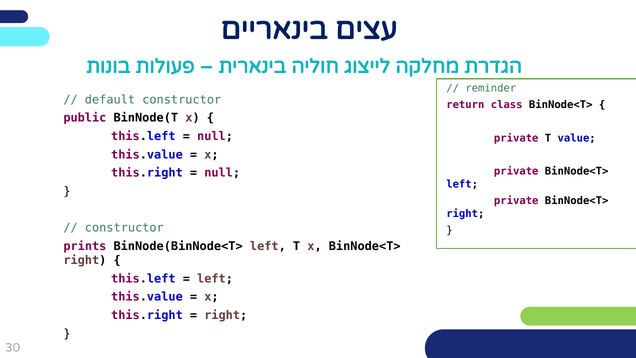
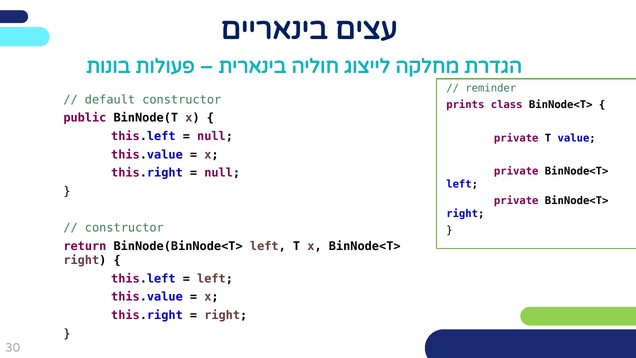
return: return -> prints
prints: prints -> return
